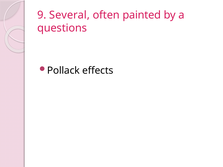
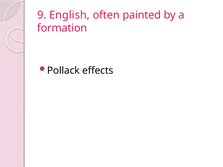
Several: Several -> English
questions: questions -> formation
